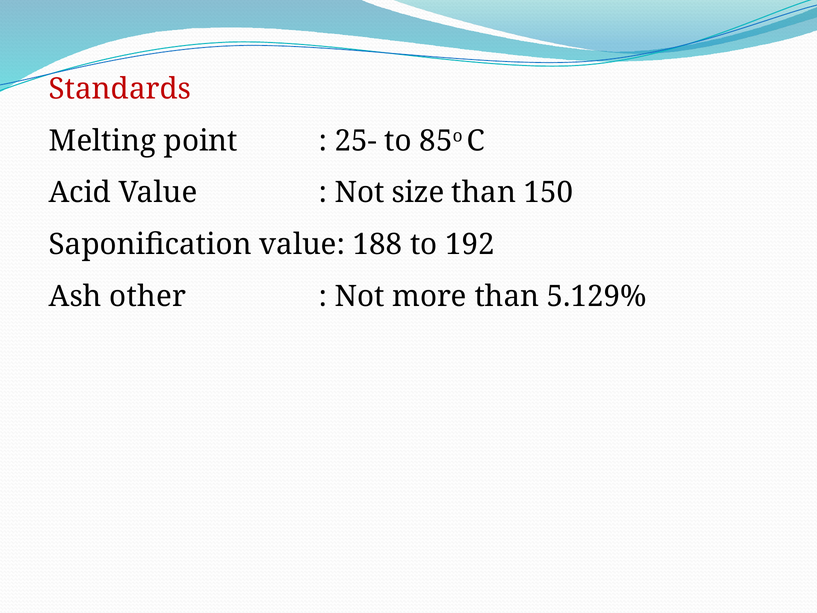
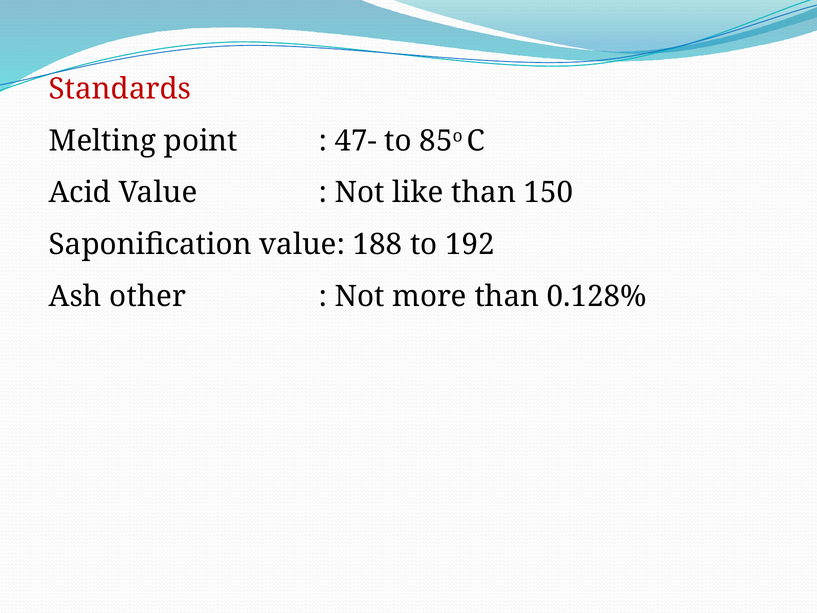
25-: 25- -> 47-
size: size -> like
5.129%: 5.129% -> 0.128%
